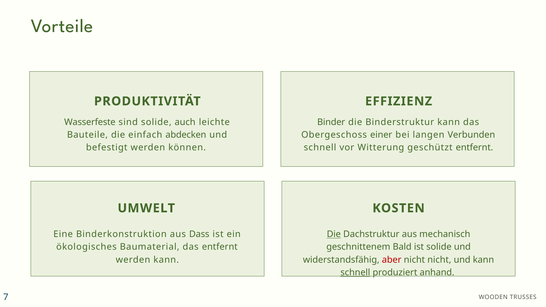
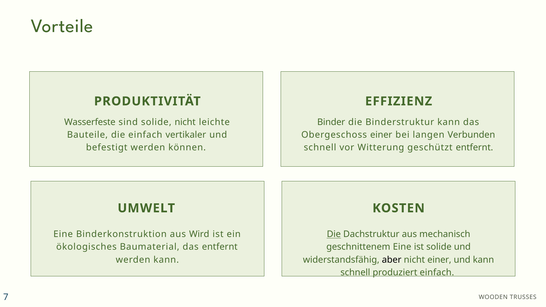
solide auch: auch -> nicht
abdecken: abdecken -> vertikaler
Dass: Dass -> Wird
geschnittenem Bald: Bald -> Eine
aber colour: red -> black
nicht nicht: nicht -> einer
schnell at (355, 273) underline: present -> none
produziert anhand: anhand -> einfach
